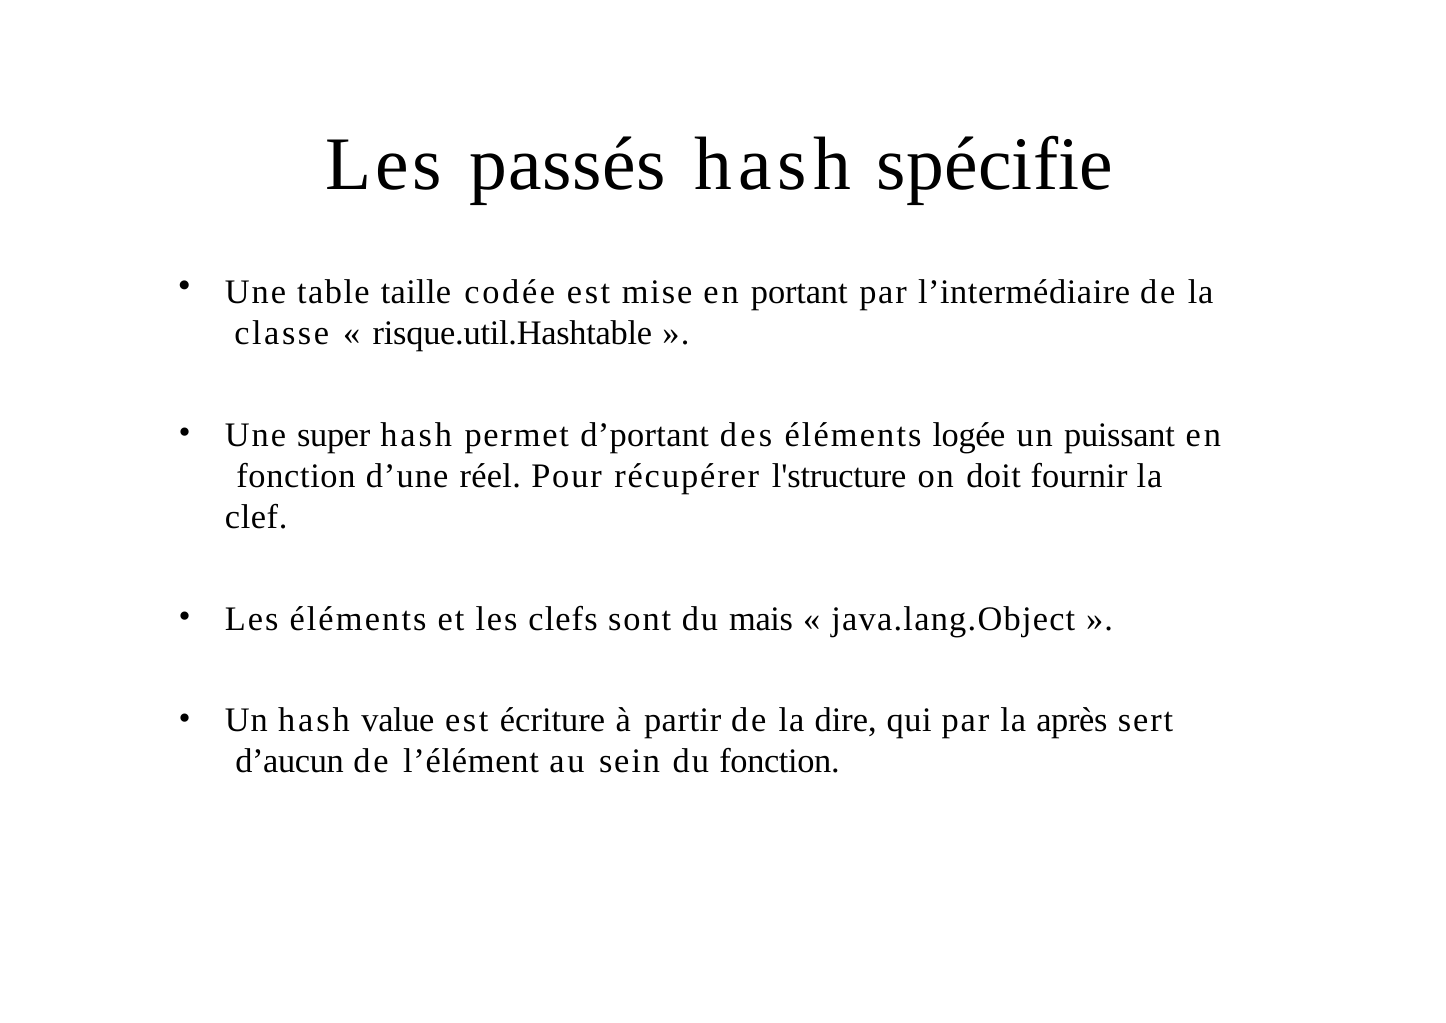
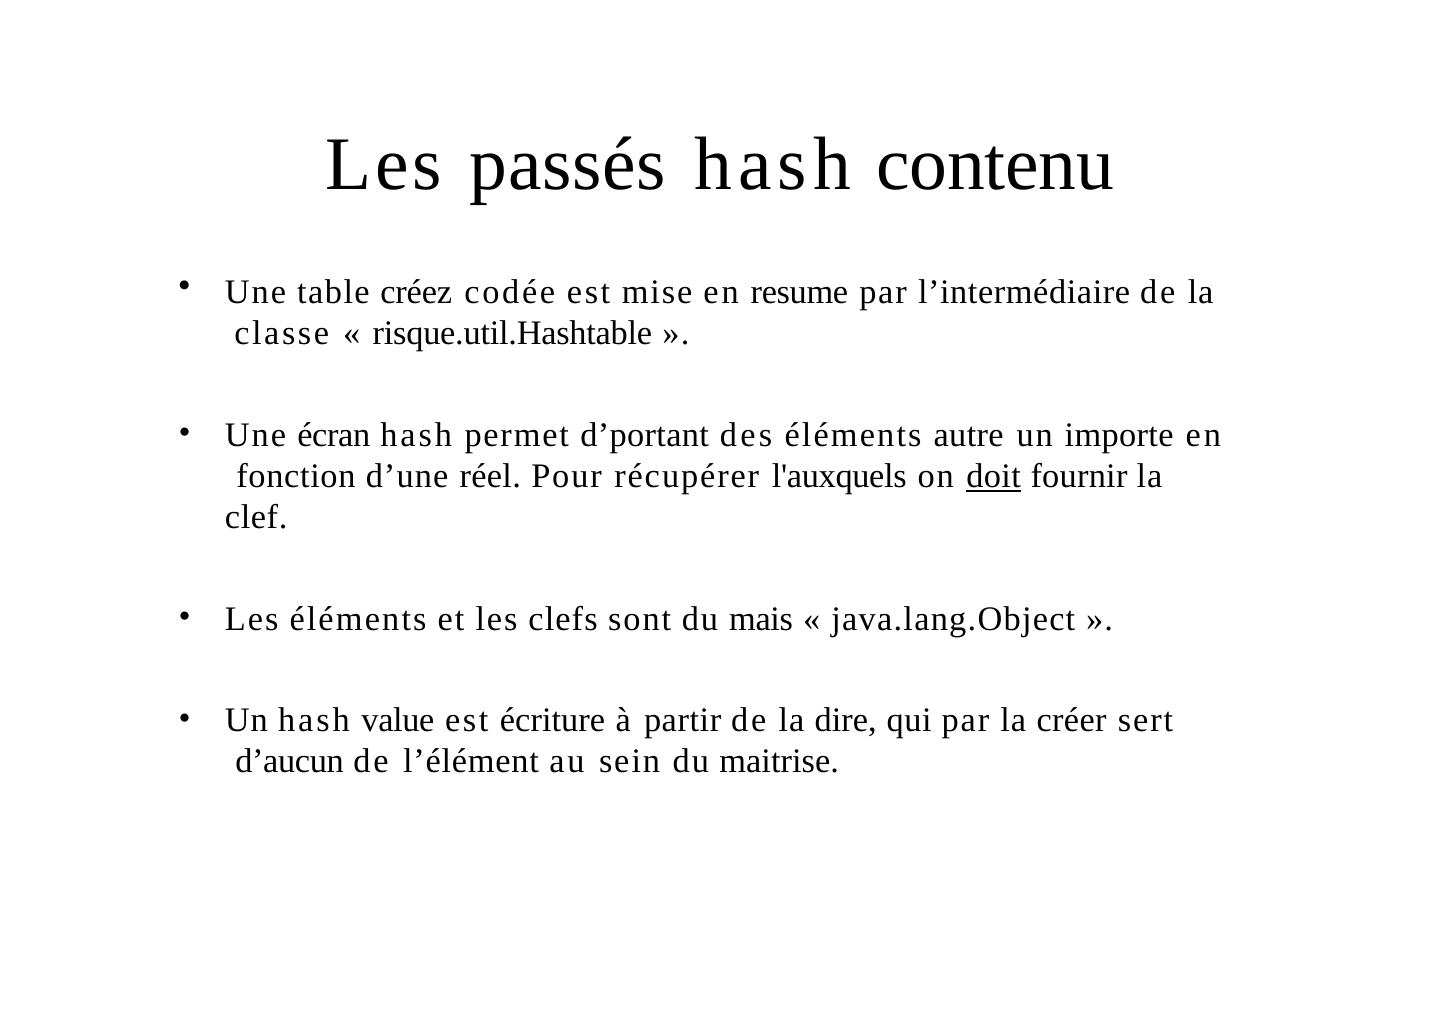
spécifie: spécifie -> contenu
taille: taille -> créez
portant: portant -> resume
super: super -> écran
logée: logée -> autre
puissant: puissant -> importe
l'structure: l'structure -> l'auxquels
doit underline: none -> present
après: après -> créer
du fonction: fonction -> maitrise
